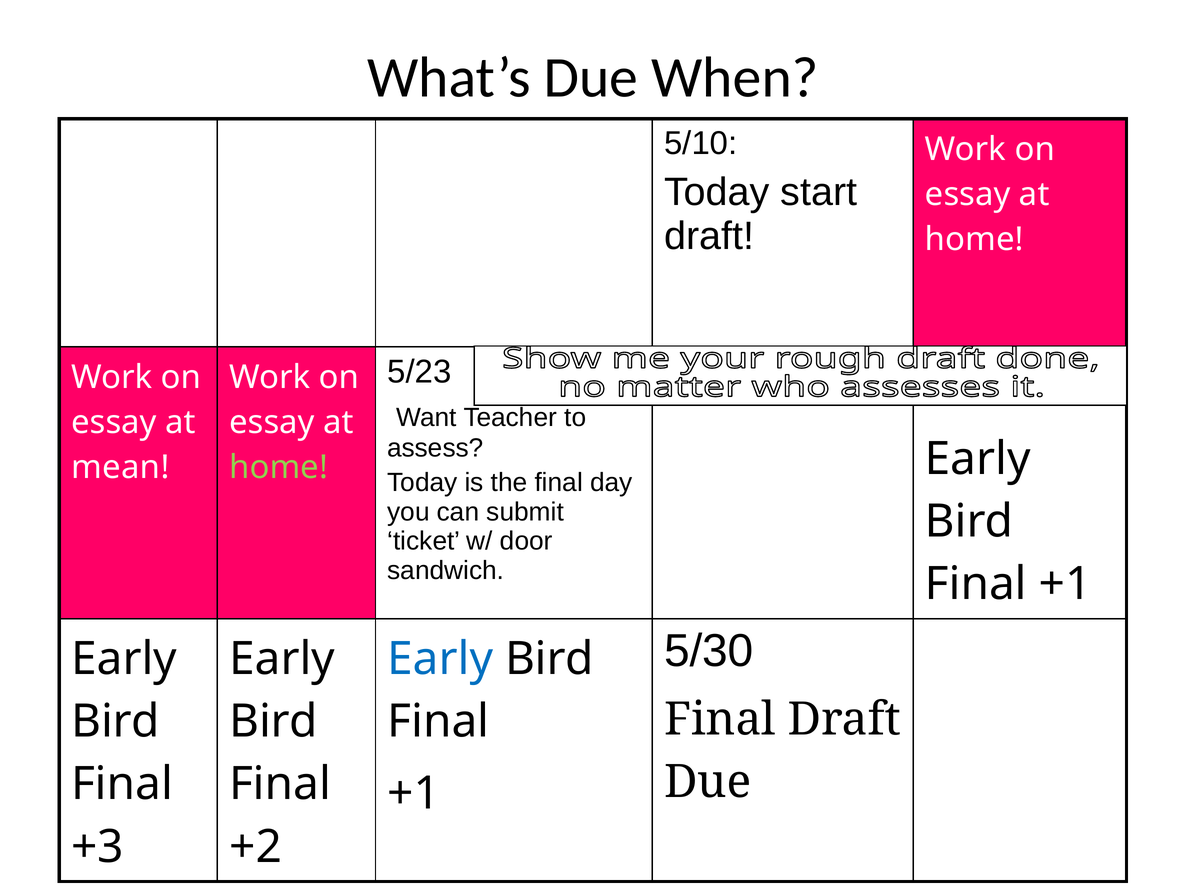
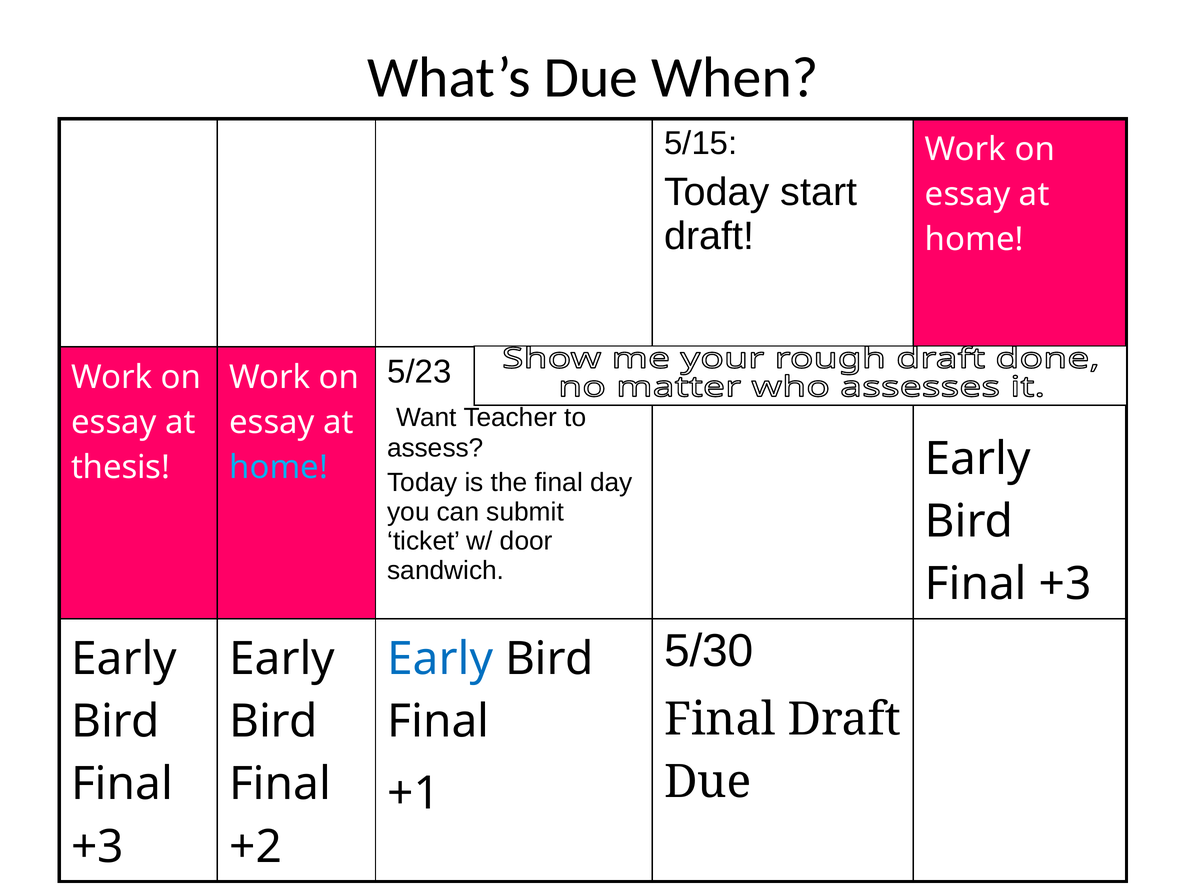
5/10: 5/10 -> 5/15
mean: mean -> thesis
home at (279, 467) colour: light green -> light blue
+1 at (1065, 584): +1 -> +3
